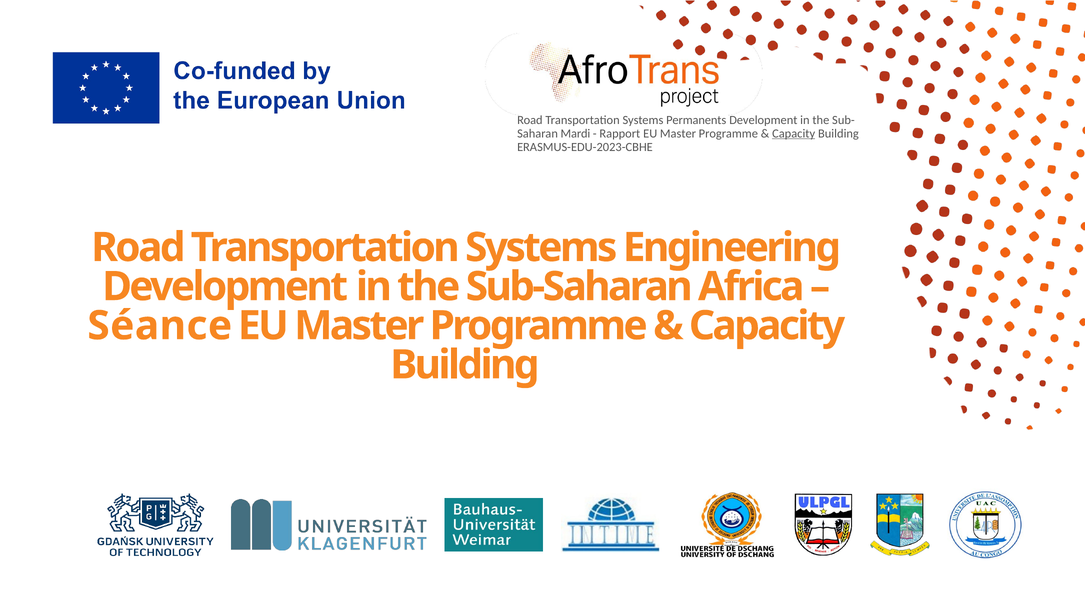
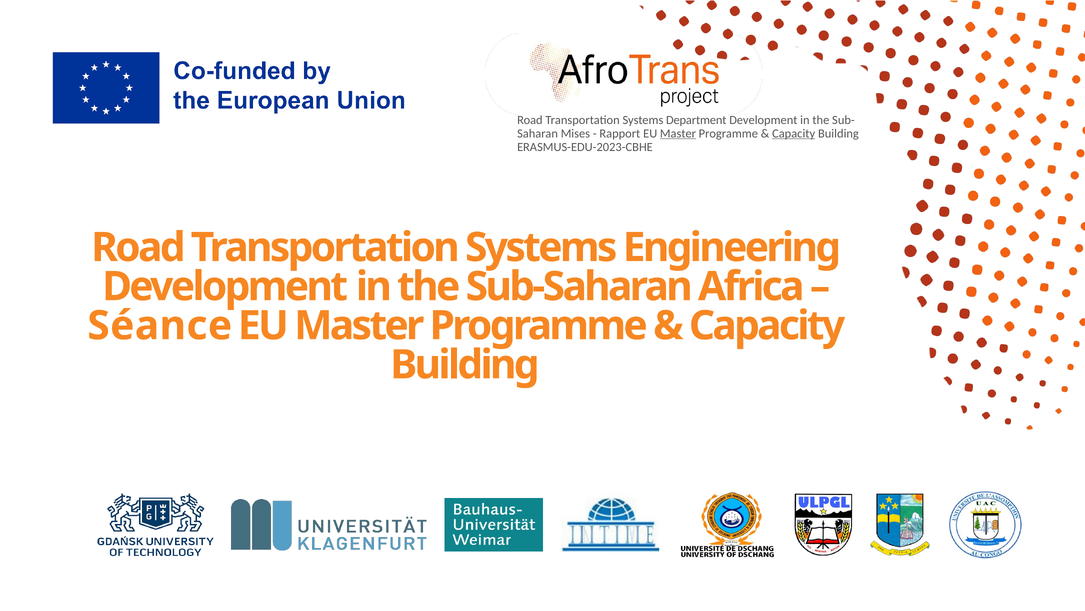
Permanents: Permanents -> Department
Mardi: Mardi -> Mises
Master at (678, 133) underline: none -> present
